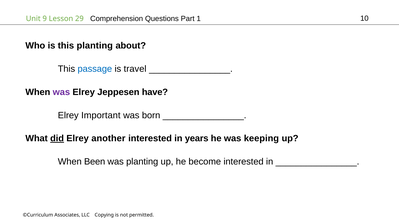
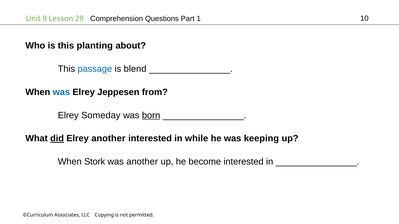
travel: travel -> blend
was at (61, 92) colour: purple -> blue
have: have -> from
Important: Important -> Someday
born underline: none -> present
years: years -> while
Been: Been -> Stork
was planting: planting -> another
